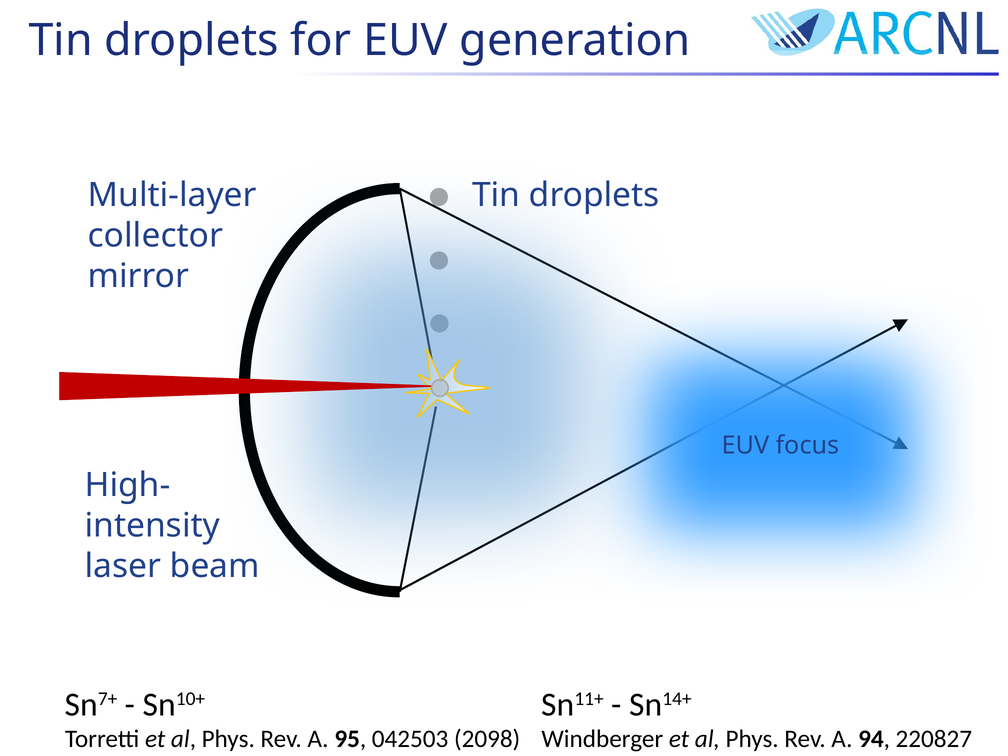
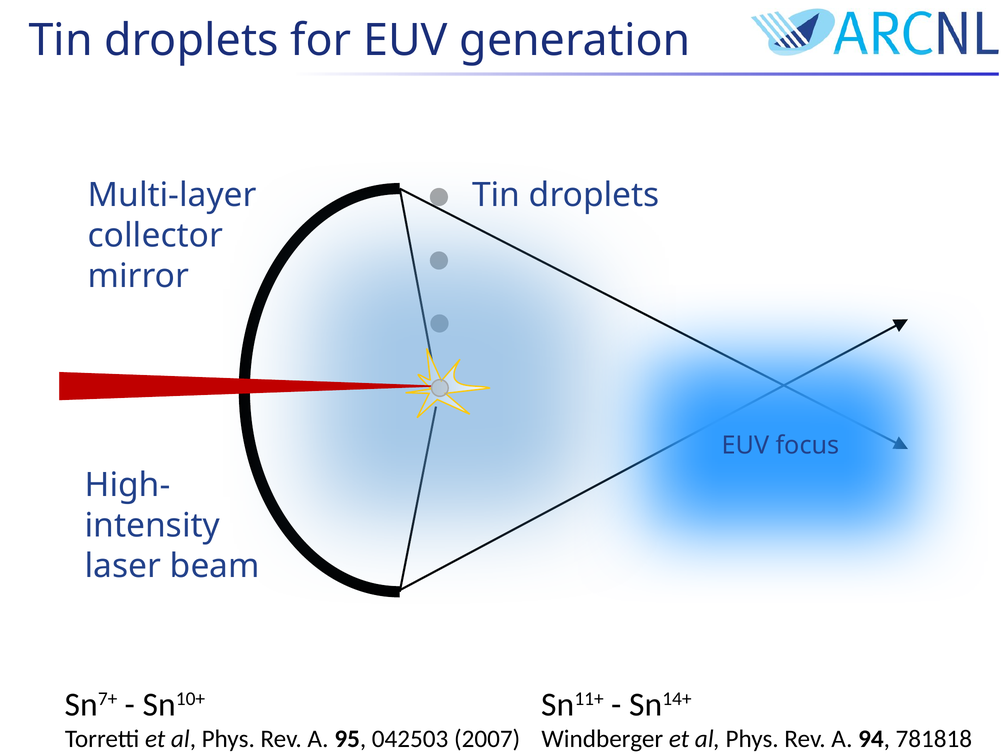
2098: 2098 -> 2007
220827: 220827 -> 781818
